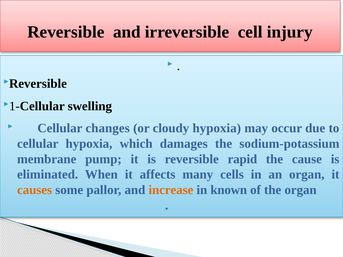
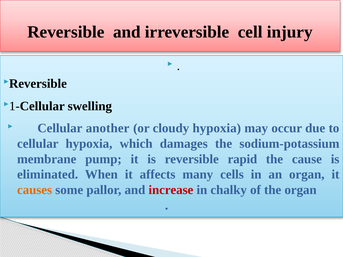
changes: changes -> another
increase colour: orange -> red
known: known -> chalky
